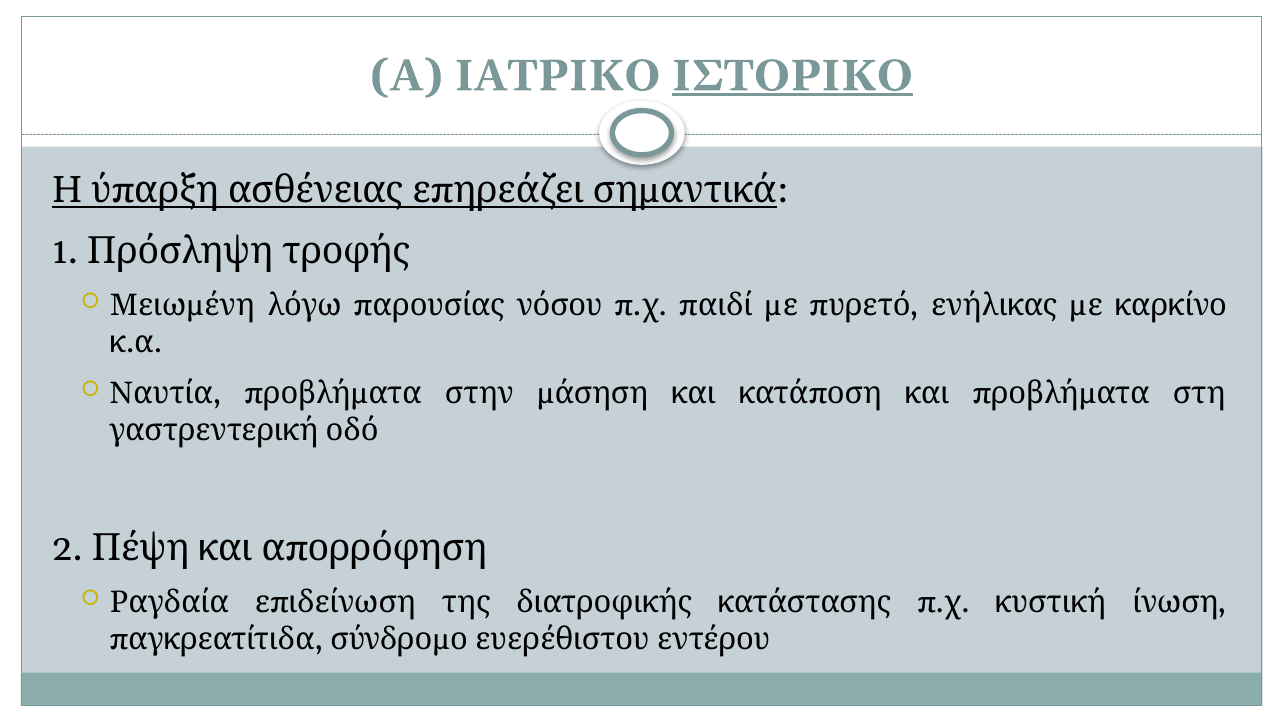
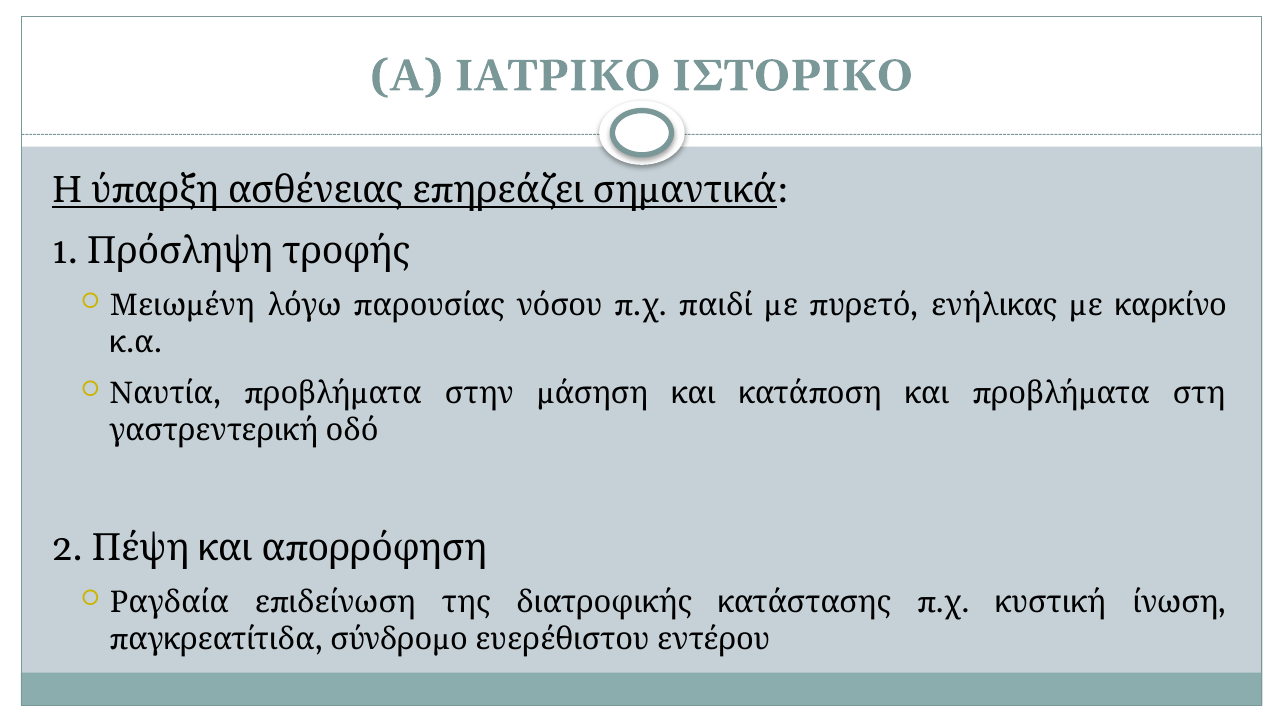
ΙΣΤΟΡΙΚΟ underline: present -> none
